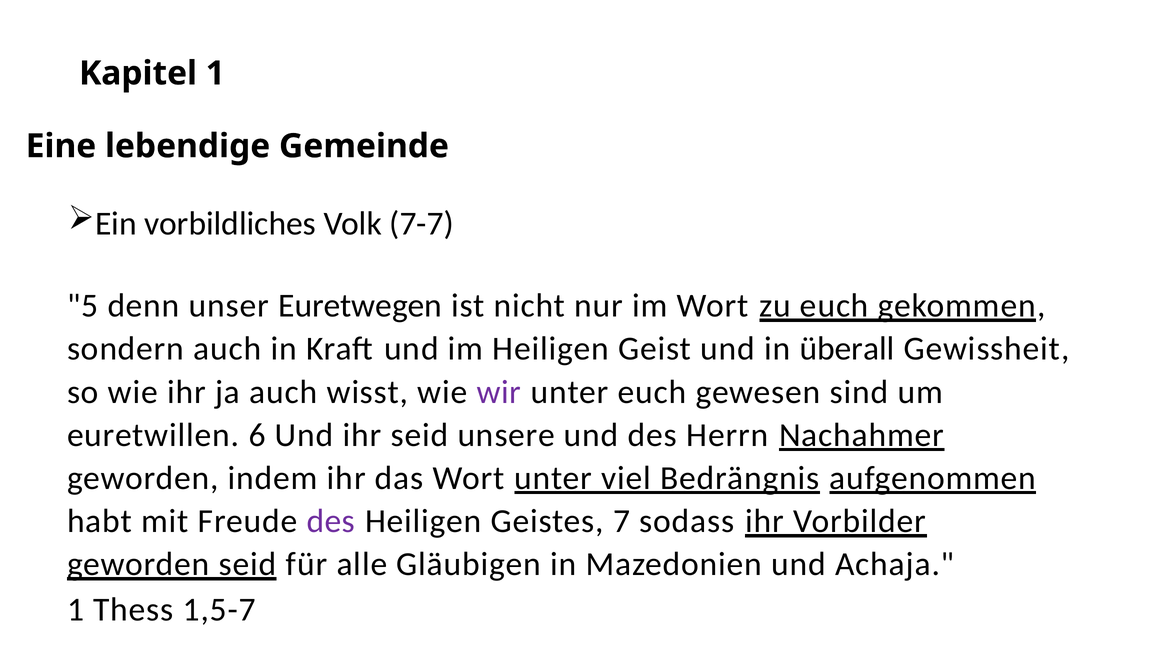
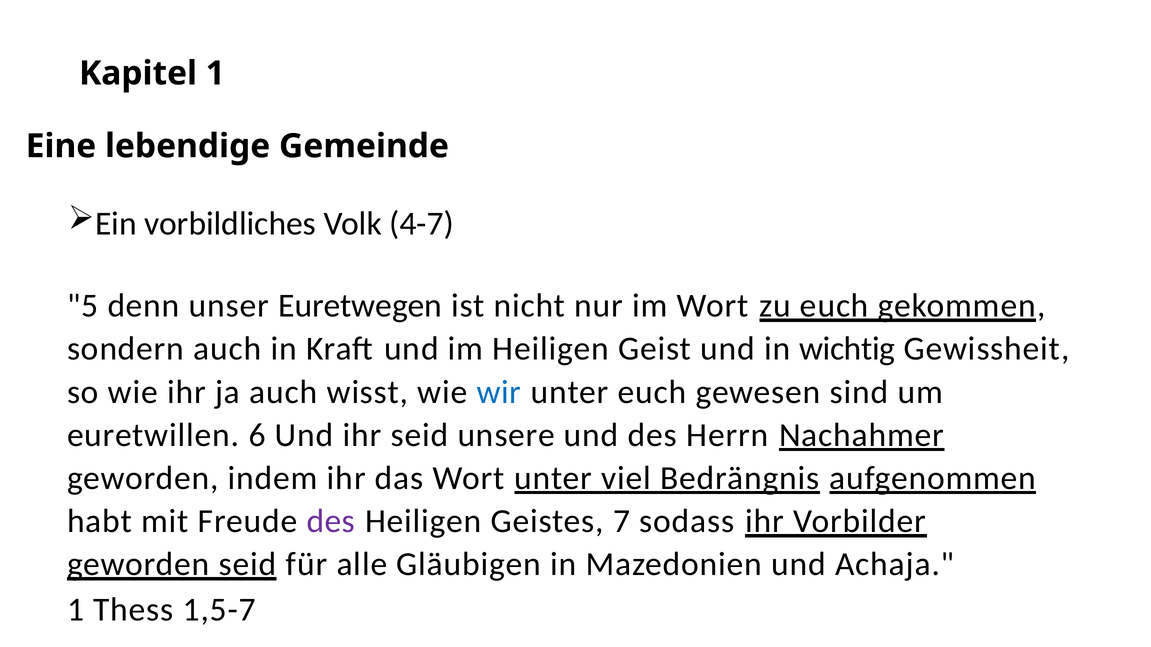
7-7: 7-7 -> 4-7
überall: überall -> wichtig
wir colour: purple -> blue
